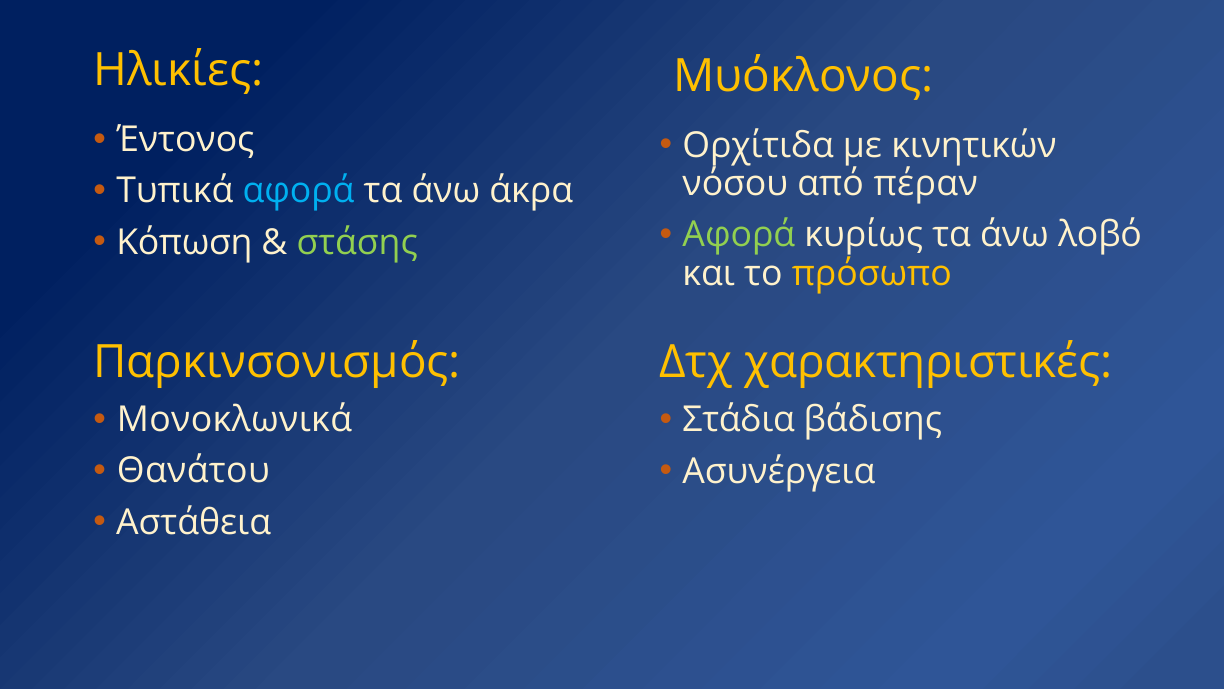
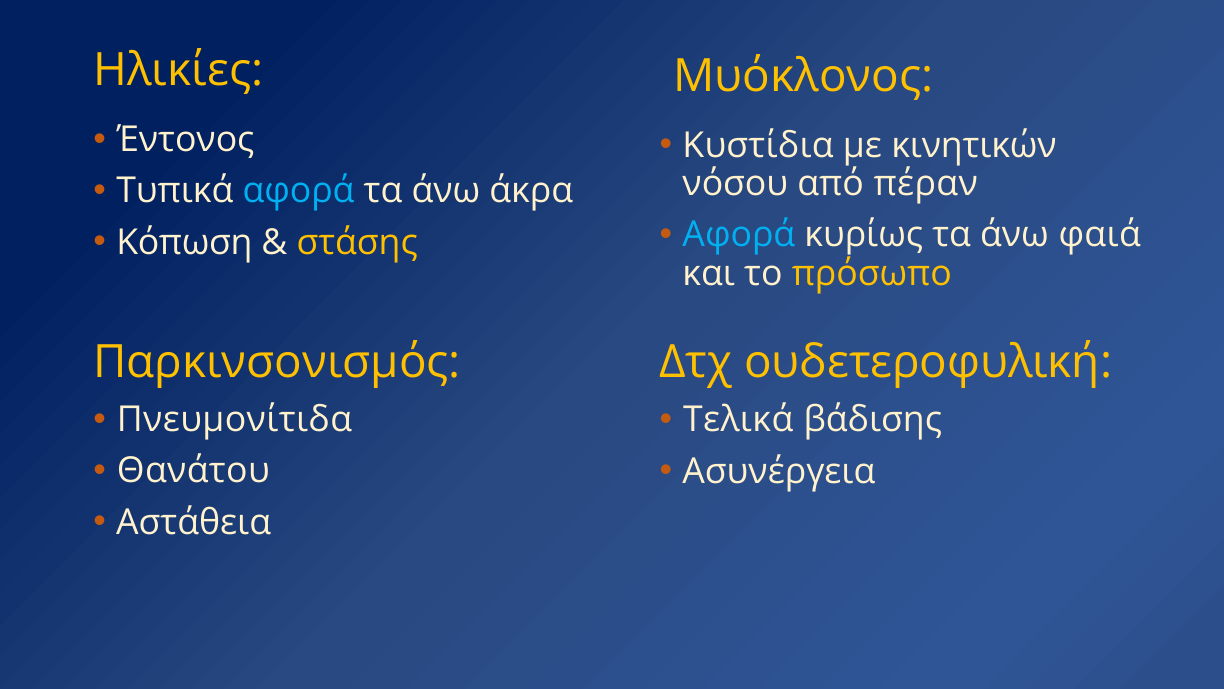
Ορχίτιδα: Ορχίτιδα -> Κυστίδια
Αφορά at (739, 235) colour: light green -> light blue
λοβό: λοβό -> φαιά
στάσης colour: light green -> yellow
χαρακτηριστικές: χαρακτηριστικές -> ουδετεροφυλική
Μονοκλωνικά: Μονοκλωνικά -> Πνευμονίτιδα
Στάδια: Στάδια -> Τελικά
